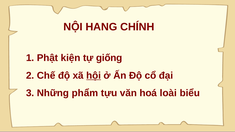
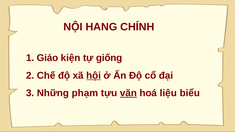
Phật: Phật -> Giáo
phẩm: phẩm -> phạm
văn underline: none -> present
loài: loài -> liệu
